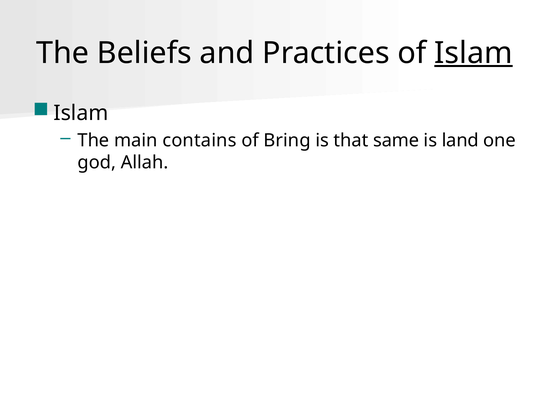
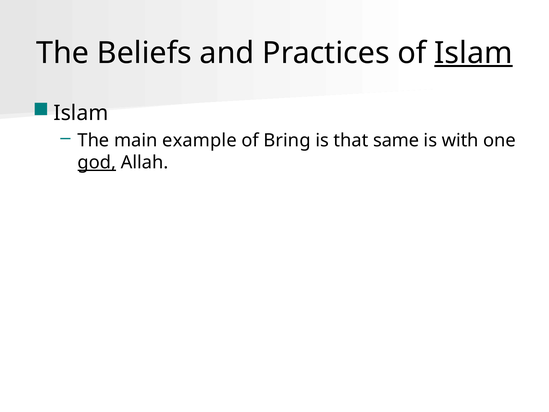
contains: contains -> example
land: land -> with
god underline: none -> present
